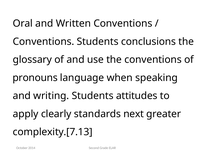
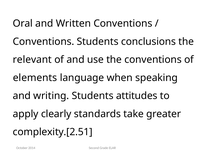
glossary: glossary -> relevant
pronouns: pronouns -> elements
next: next -> take
complexity.[7.13: complexity.[7.13 -> complexity.[2.51
